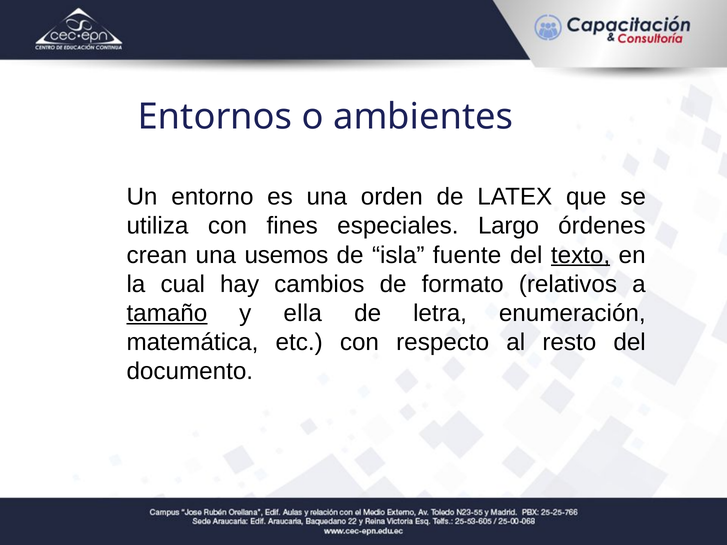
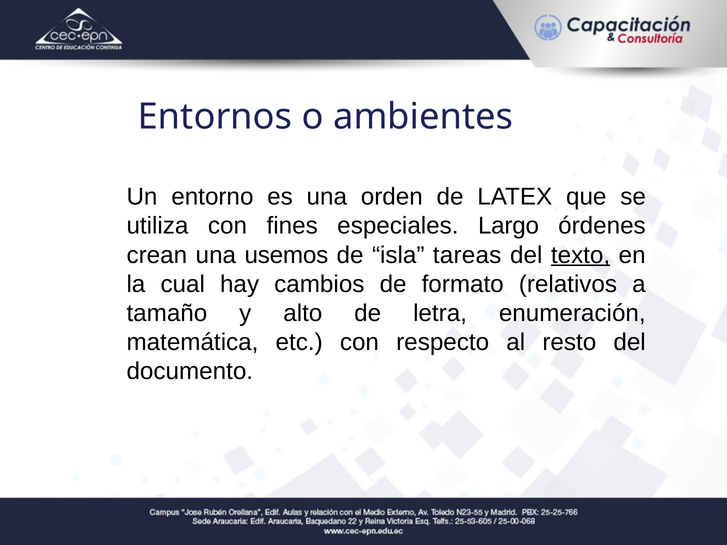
fuente: fuente -> tareas
tamaño underline: present -> none
ella: ella -> alto
